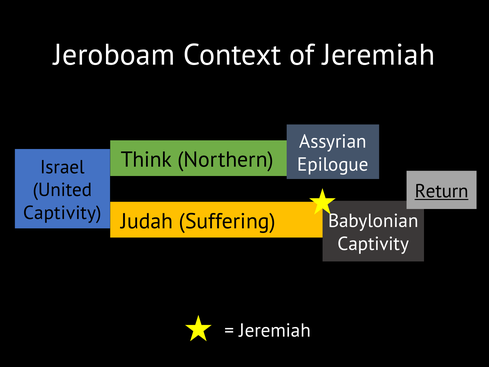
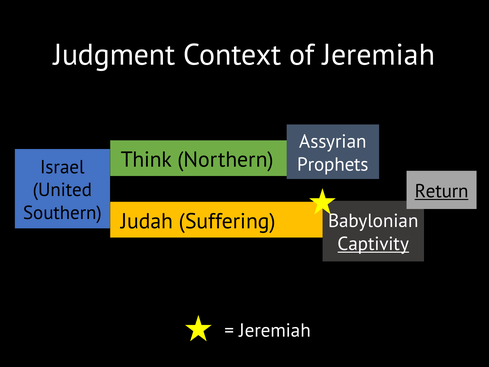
Jeroboam: Jeroboam -> Judgment
Epilogue: Epilogue -> Prophets
Captivity at (62, 213): Captivity -> Southern
Captivity at (373, 244) underline: none -> present
